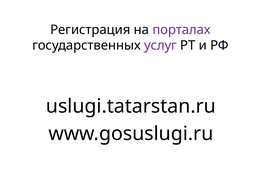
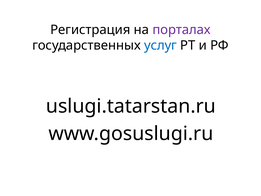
услуг colour: purple -> blue
